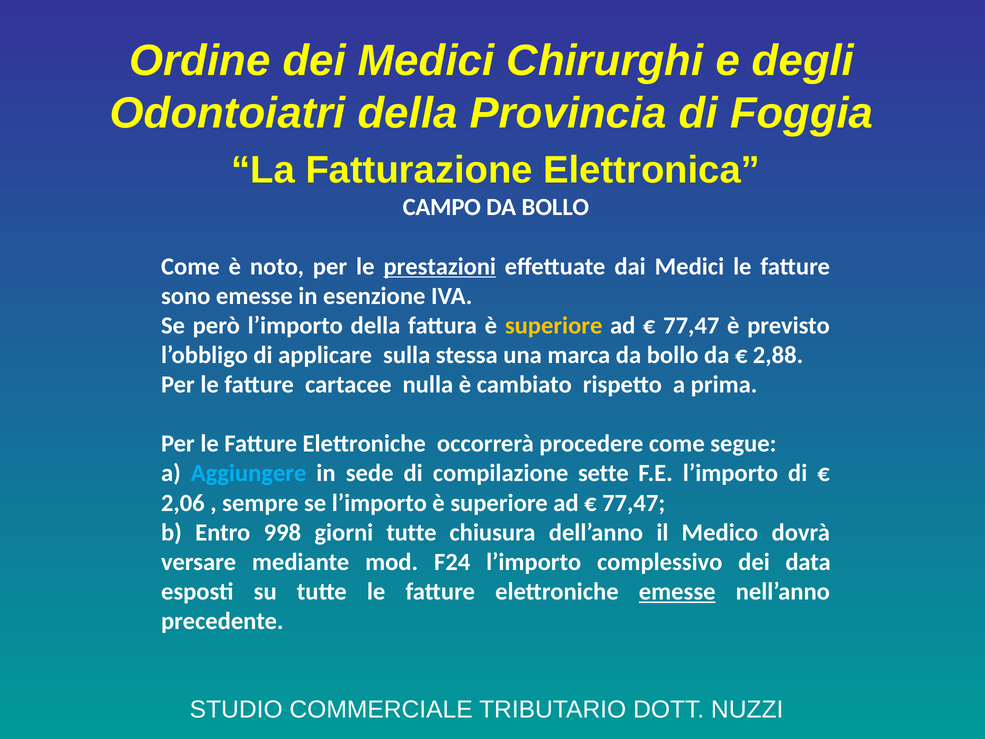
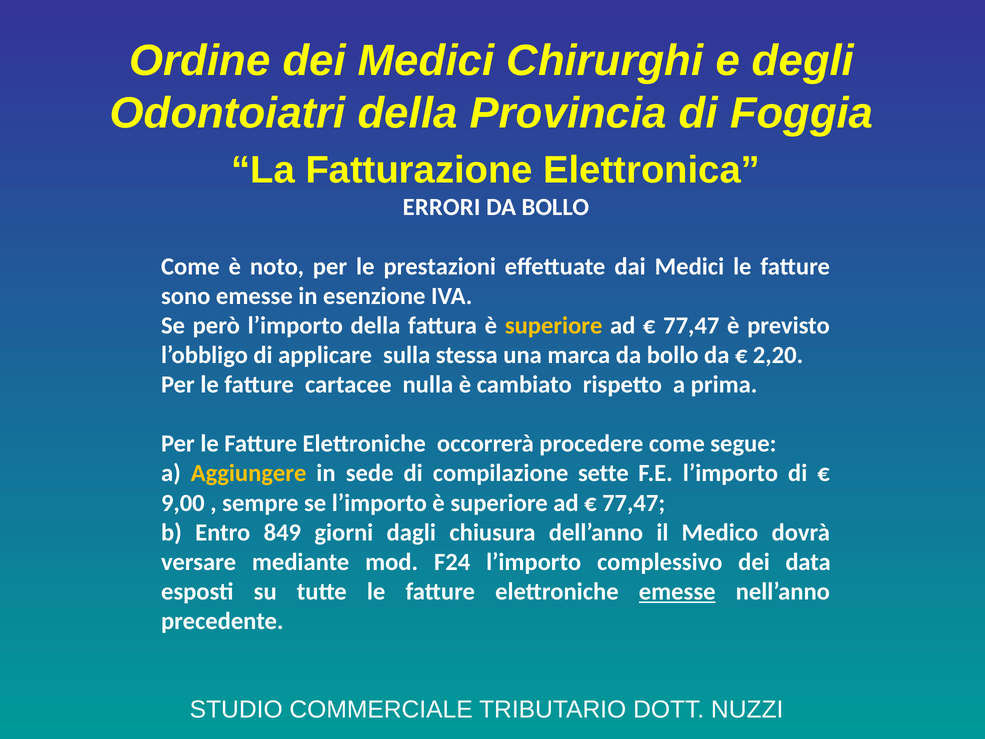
CAMPO: CAMPO -> ERRORI
prestazioni underline: present -> none
2,88: 2,88 -> 2,20
Aggiungere colour: light blue -> yellow
2,06: 2,06 -> 9,00
998: 998 -> 849
giorni tutte: tutte -> dagli
